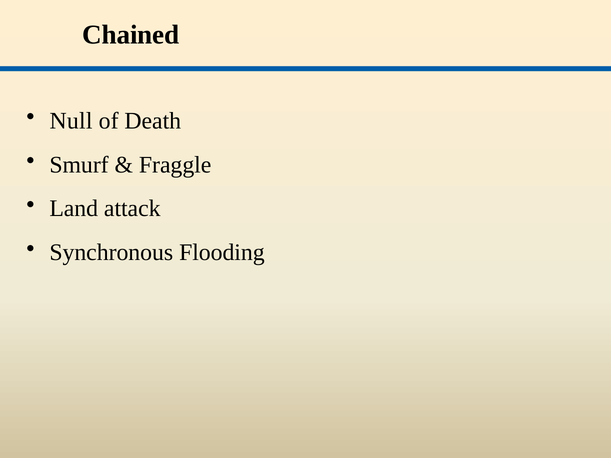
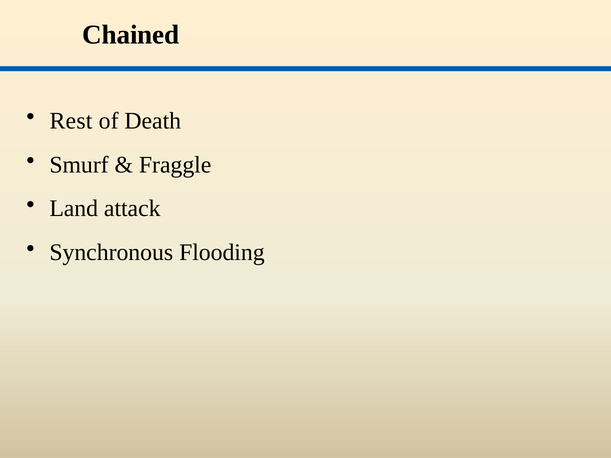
Null: Null -> Rest
